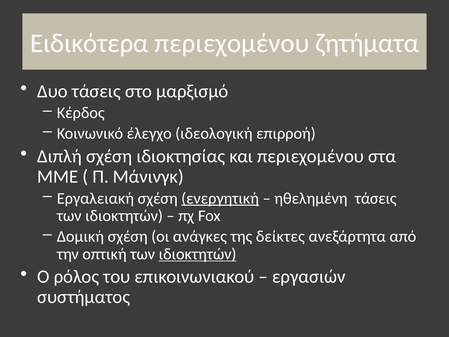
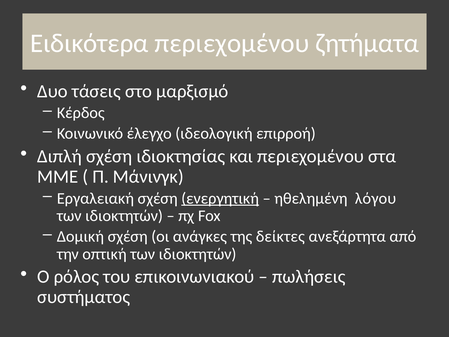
ηθελημένη τάσεις: τάσεις -> λόγου
ιδιοκτητών at (198, 254) underline: present -> none
εργασιών: εργασιών -> πωλήσεις
